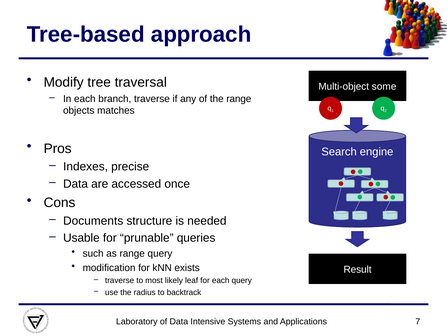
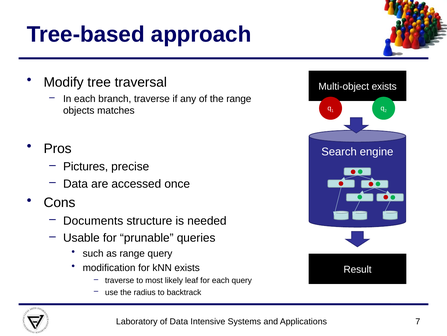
Multi-object some: some -> exists
Indexes: Indexes -> Pictures
